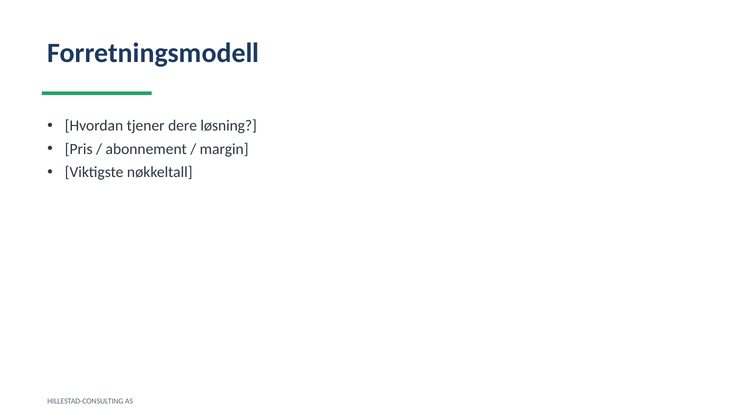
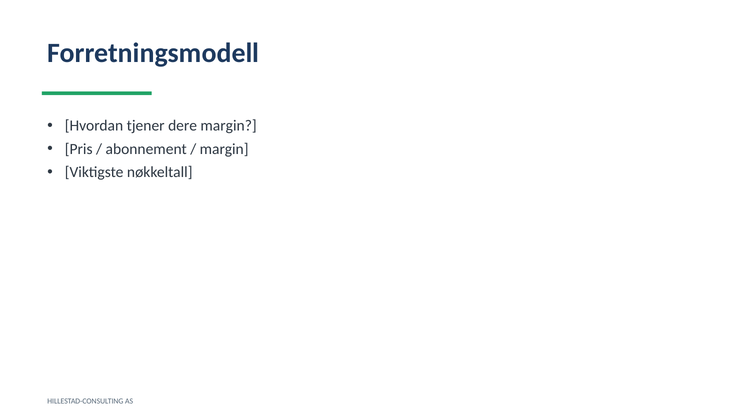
dere løsning: løsning -> margin
